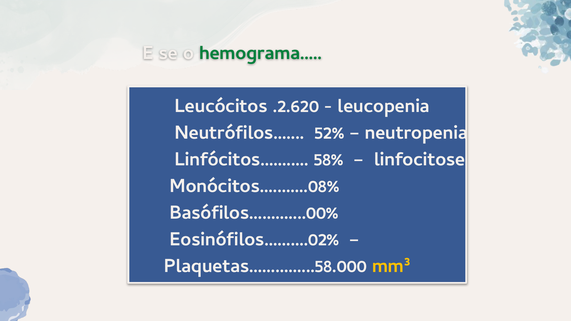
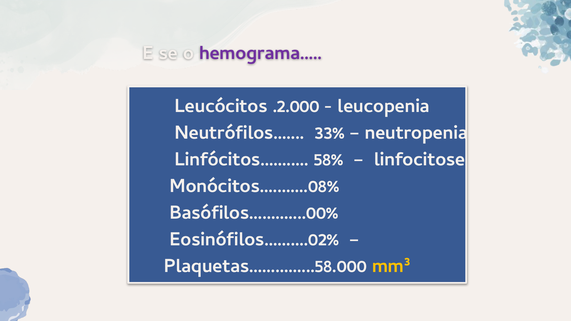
hemograma colour: green -> purple
.2.620: .2.620 -> .2.000
52%: 52% -> 33%
